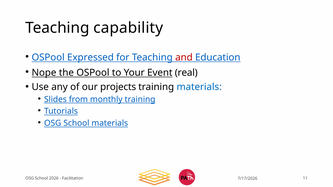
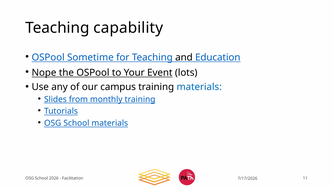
Expressed: Expressed -> Sometime
and colour: red -> black
real: real -> lots
projects: projects -> campus
